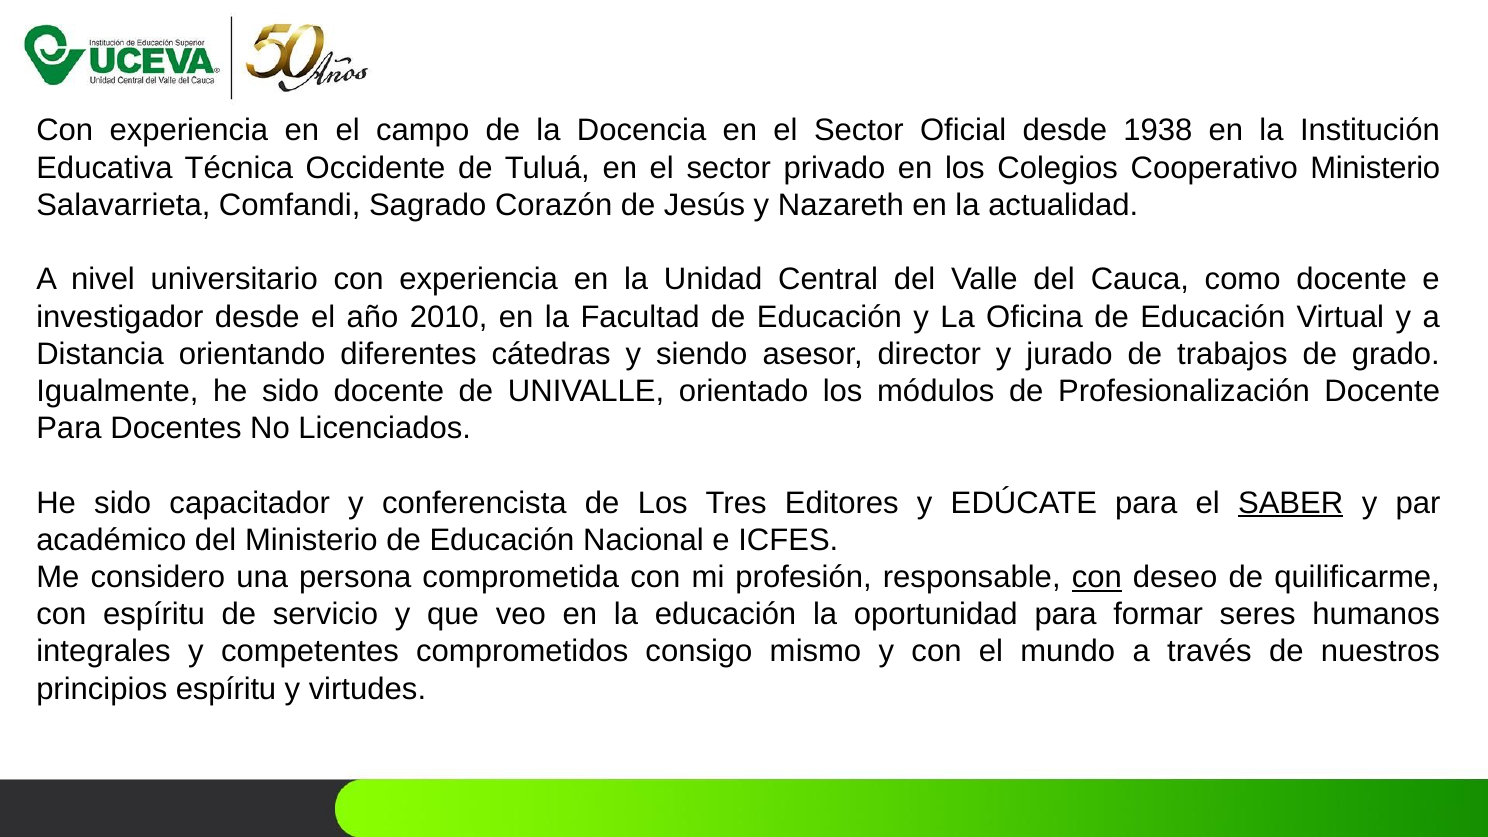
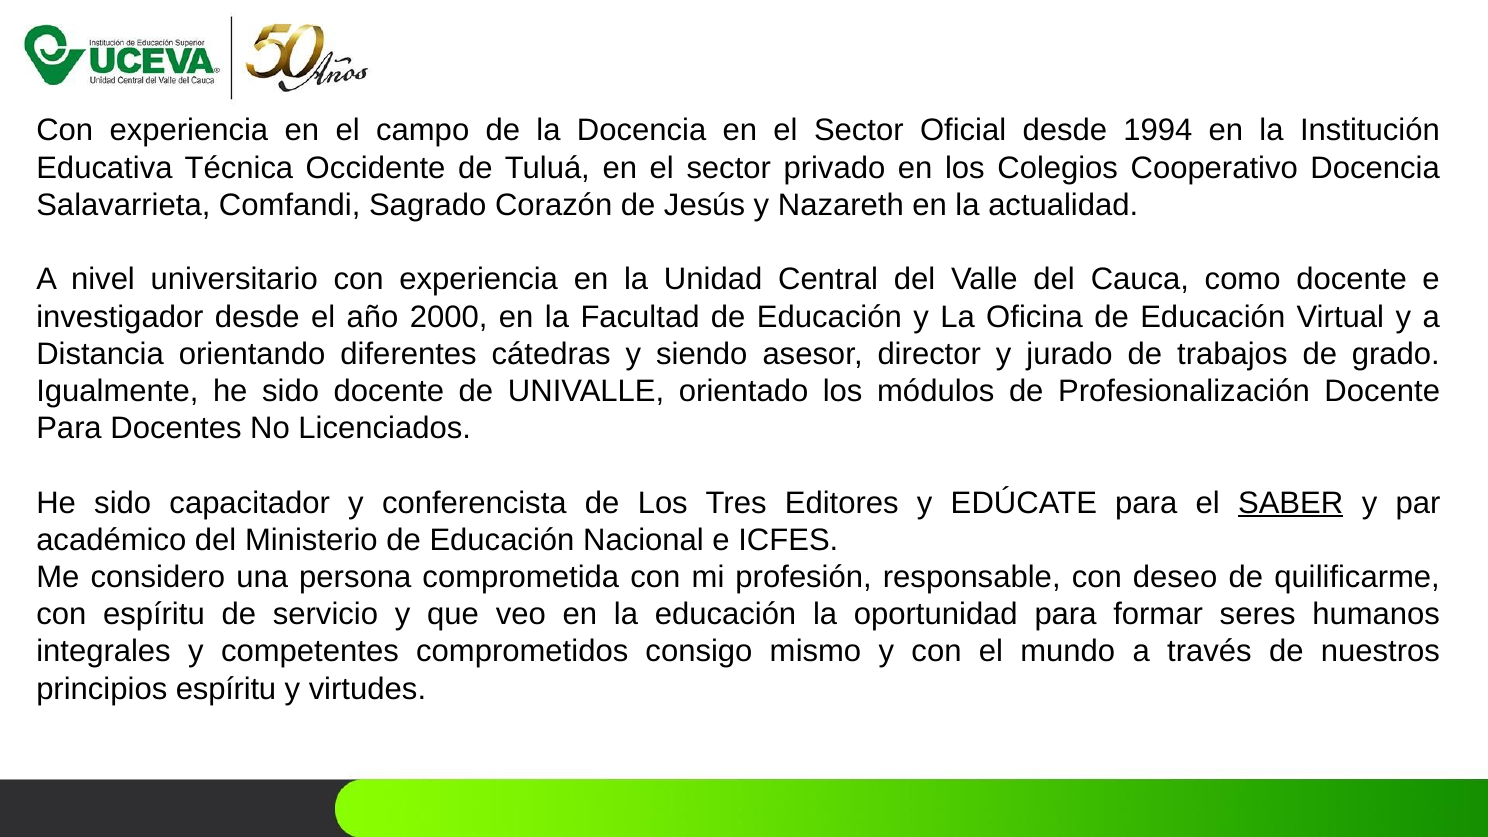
1938: 1938 -> 1994
Cooperativo Ministerio: Ministerio -> Docencia
2010: 2010 -> 2000
con at (1097, 577) underline: present -> none
